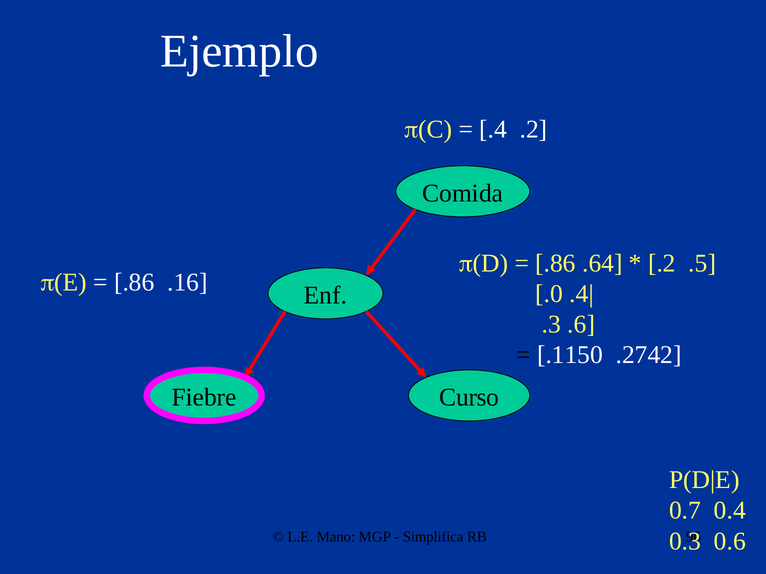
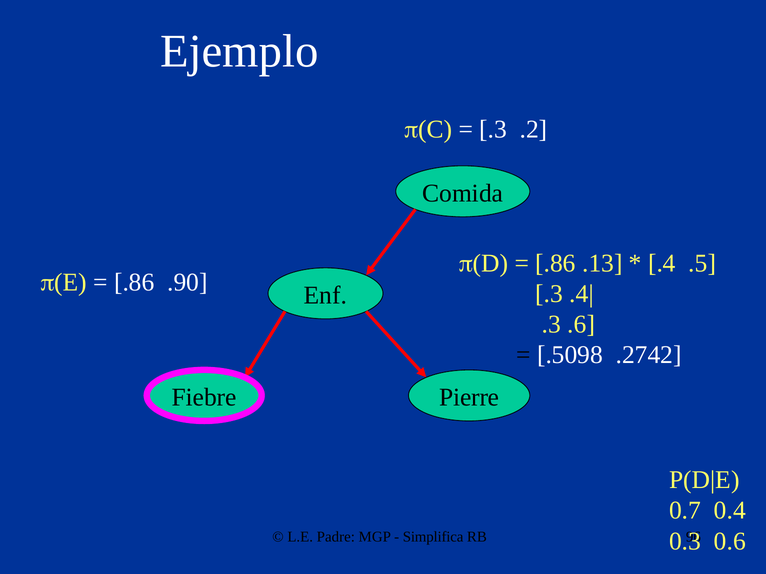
.4 at (493, 129): .4 -> .3
.64: .64 -> .13
.2 at (662, 263): .2 -> .4
.16: .16 -> .90
.0 at (549, 294): .0 -> .3
.1150: .1150 -> .5098
Curso: Curso -> Pierre
Mano: Mano -> Padre
